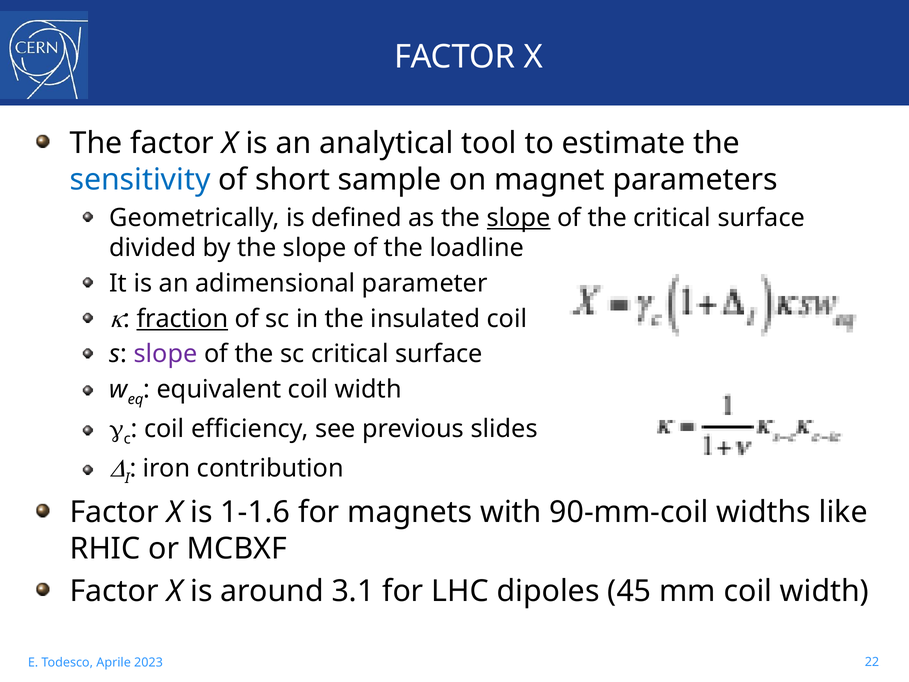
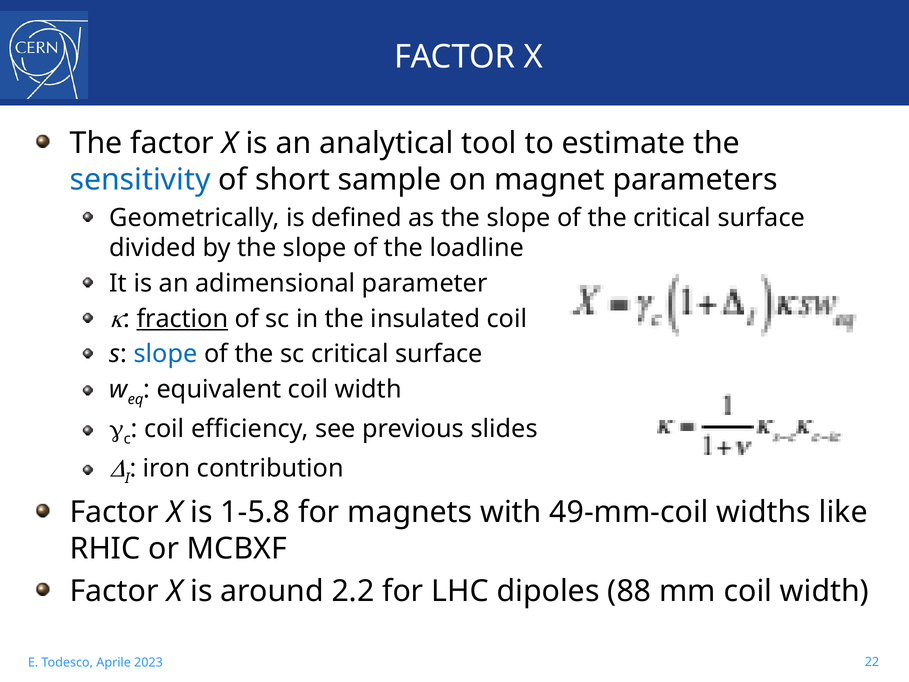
slope at (519, 218) underline: present -> none
slope at (166, 354) colour: purple -> blue
1-1.6: 1-1.6 -> 1-5.8
90-mm-coil: 90-mm-coil -> 49-mm-coil
3.1: 3.1 -> 2.2
45: 45 -> 88
